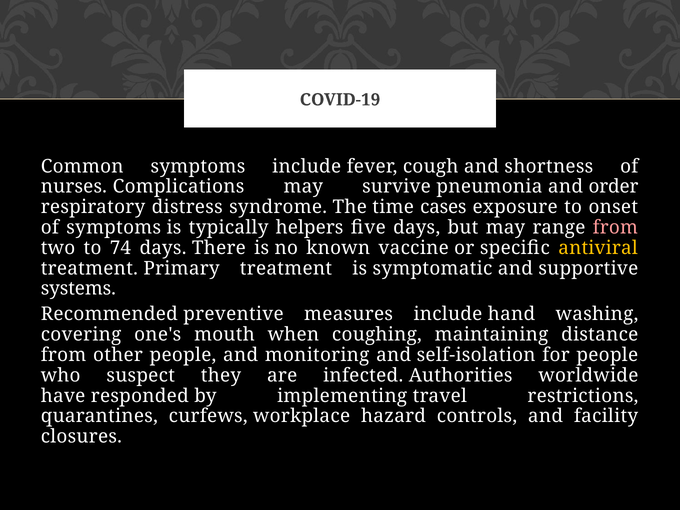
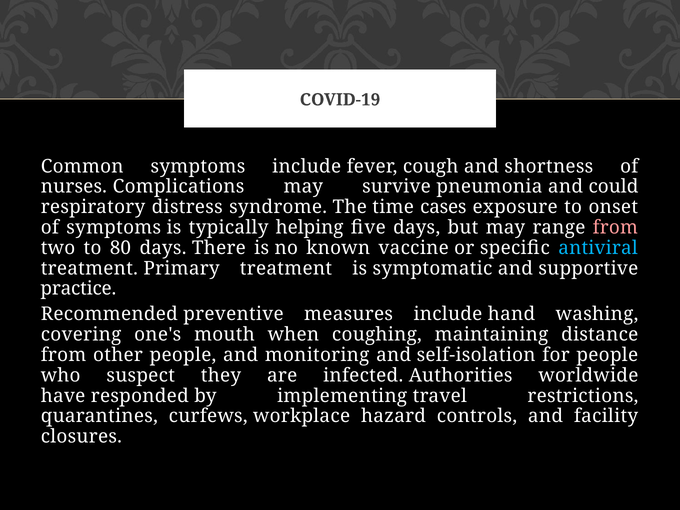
order: order -> could
helpers: helpers -> helping
74: 74 -> 80
antiviral colour: yellow -> light blue
systems: systems -> practice
